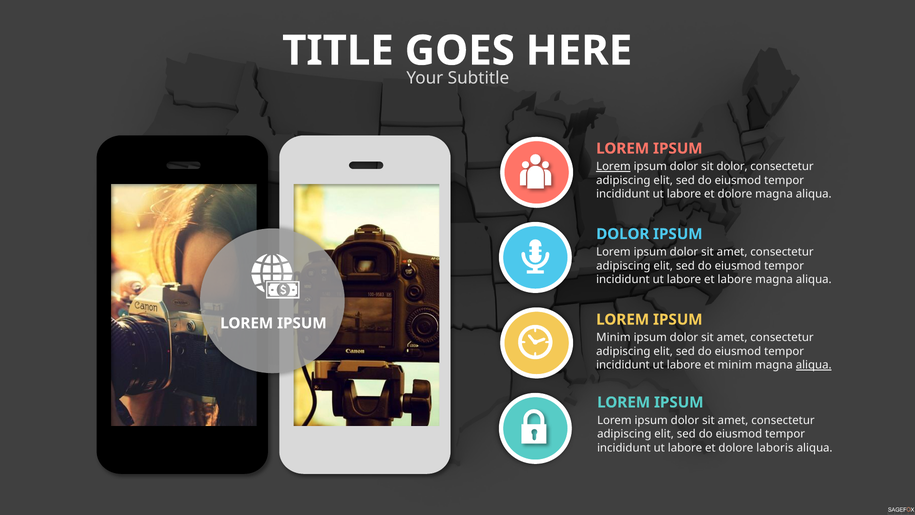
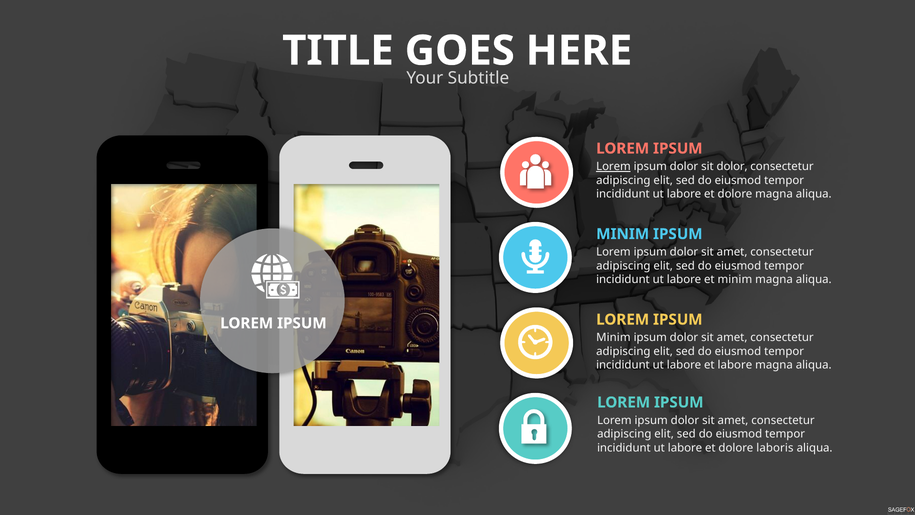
DOLOR at (623, 234): DOLOR -> MINIM
et labore: labore -> minim
et minim: minim -> labore
aliqua at (814, 365) underline: present -> none
